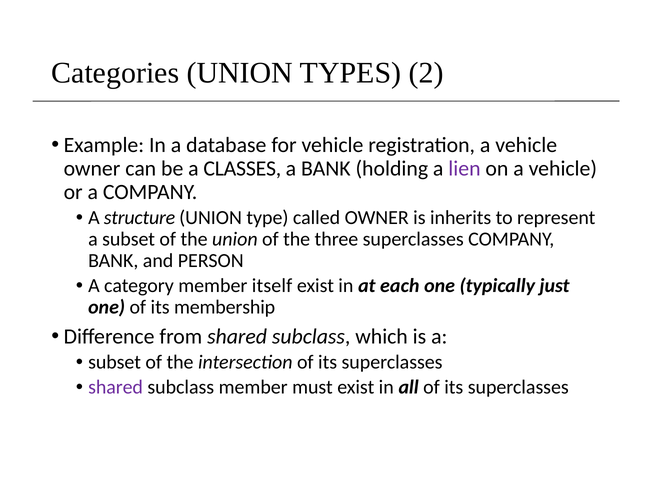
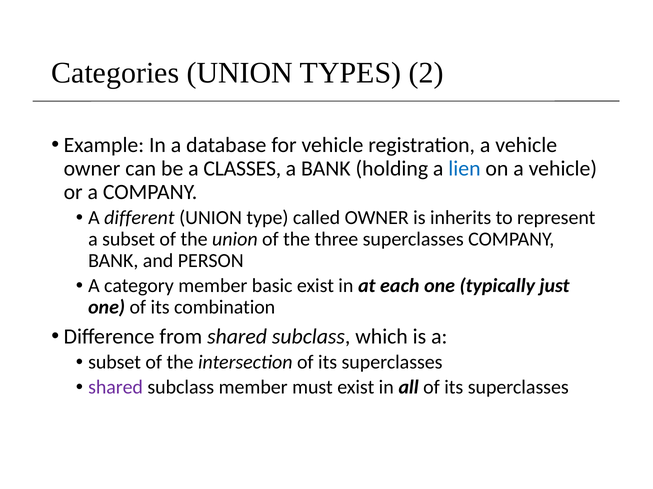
lien colour: purple -> blue
structure: structure -> different
itself: itself -> basic
membership: membership -> combination
